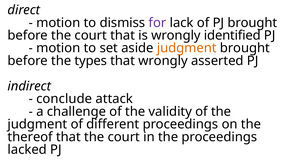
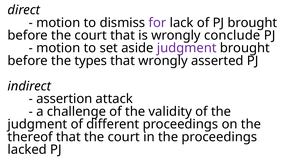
identified: identified -> conclude
judgment at (187, 48) colour: orange -> purple
conclude: conclude -> assertion
